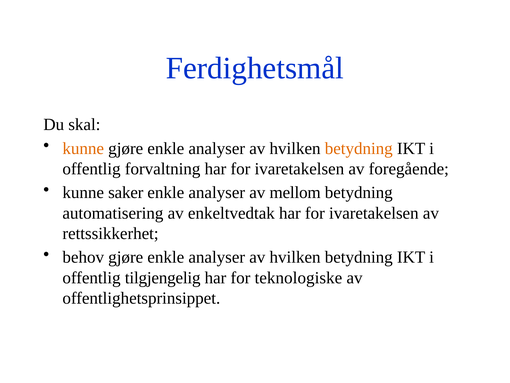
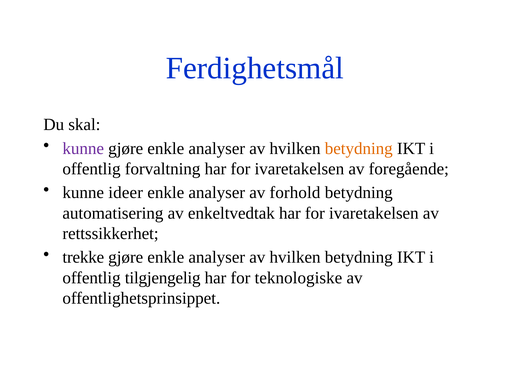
kunne at (83, 148) colour: orange -> purple
saker: saker -> ideer
mellom: mellom -> forhold
behov: behov -> trekke
